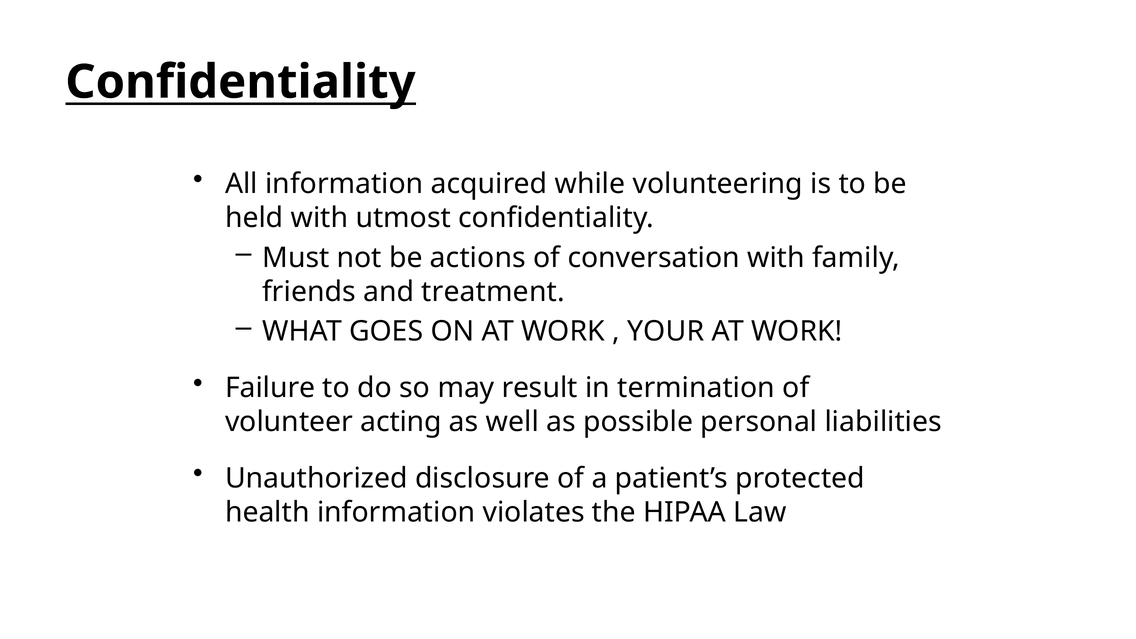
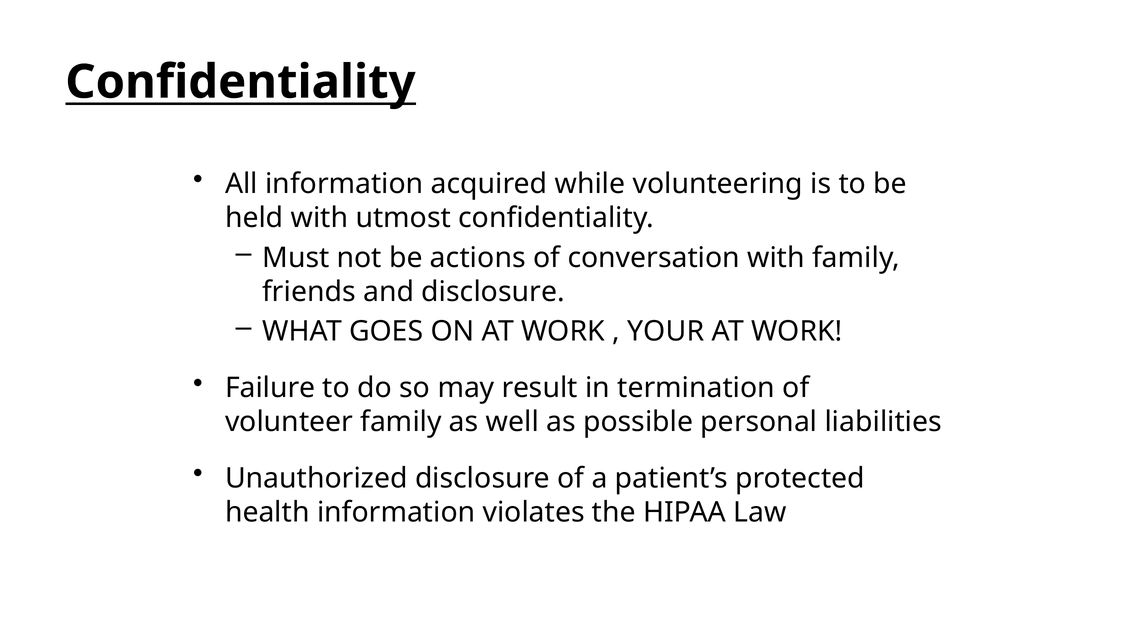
and treatment: treatment -> disclosure
volunteer acting: acting -> family
